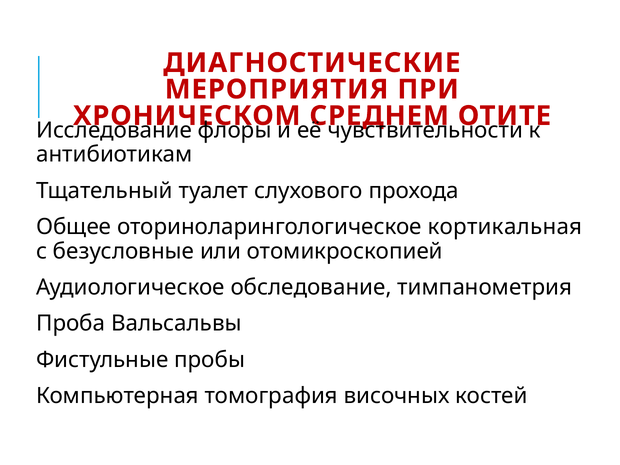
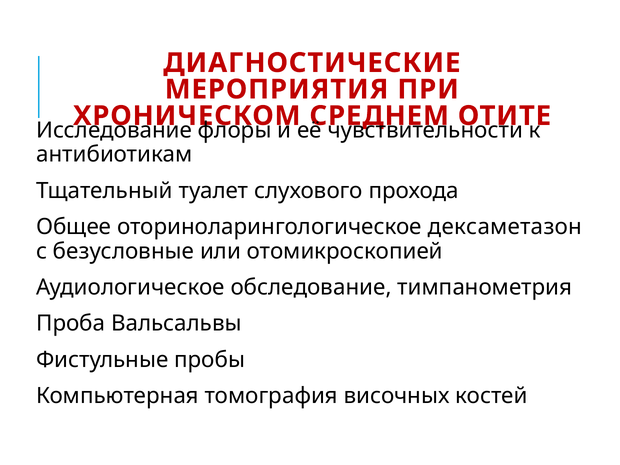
кортикальная: кортикальная -> дексаметазон
